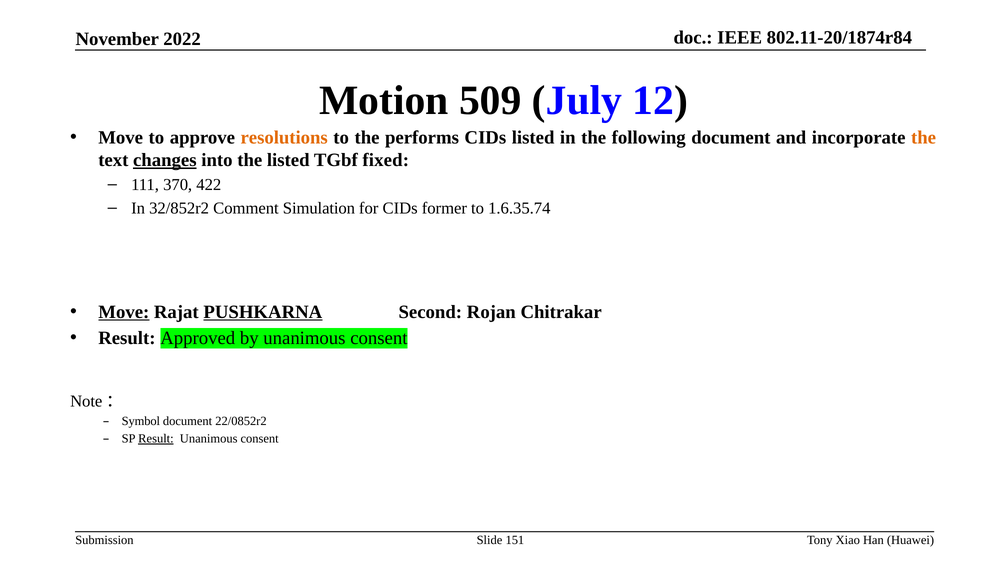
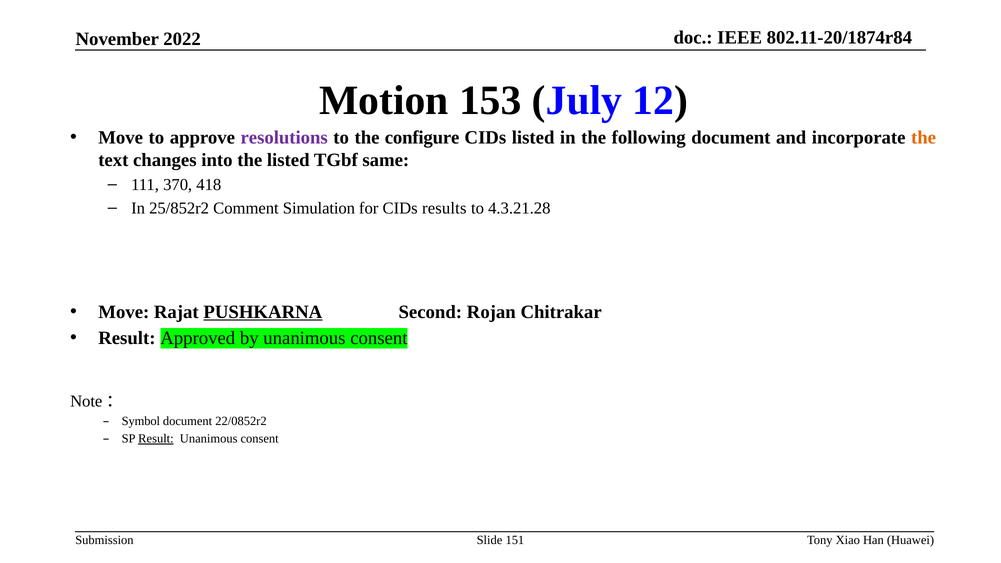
509: 509 -> 153
resolutions colour: orange -> purple
performs: performs -> configure
changes underline: present -> none
fixed: fixed -> same
422: 422 -> 418
32/852r2: 32/852r2 -> 25/852r2
former: former -> results
1.6.35.74: 1.6.35.74 -> 4.3.21.28
Move at (124, 312) underline: present -> none
